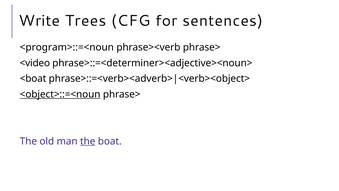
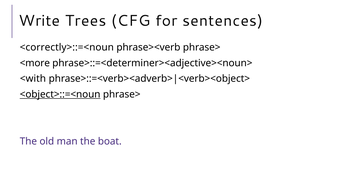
<program>::=<noun: <program>::=<noun -> <correctly>::=<noun
<video: <video -> <more
<boat: <boat -> <with
the at (88, 141) underline: present -> none
